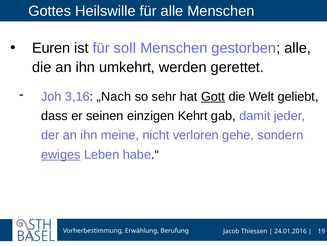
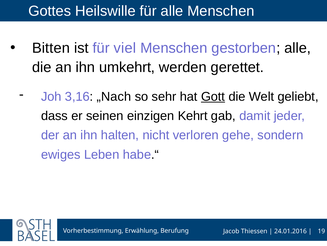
Euren: Euren -> Bitten
soll: soll -> viel
meine: meine -> halten
ewiges underline: present -> none
